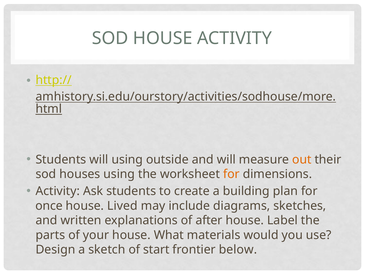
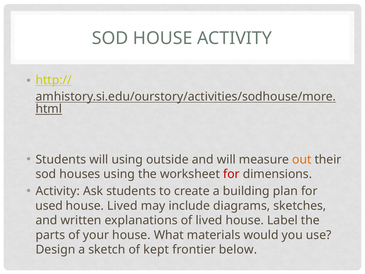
for at (231, 174) colour: orange -> red
once: once -> used
of after: after -> lived
start: start -> kept
